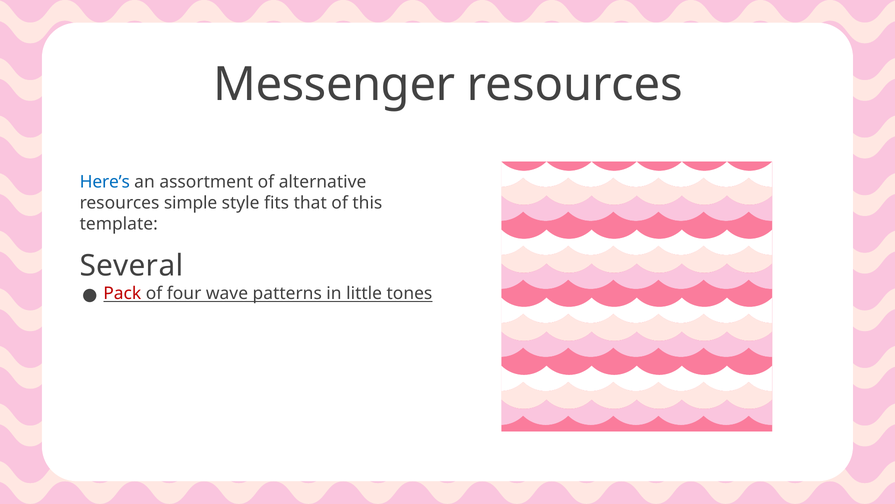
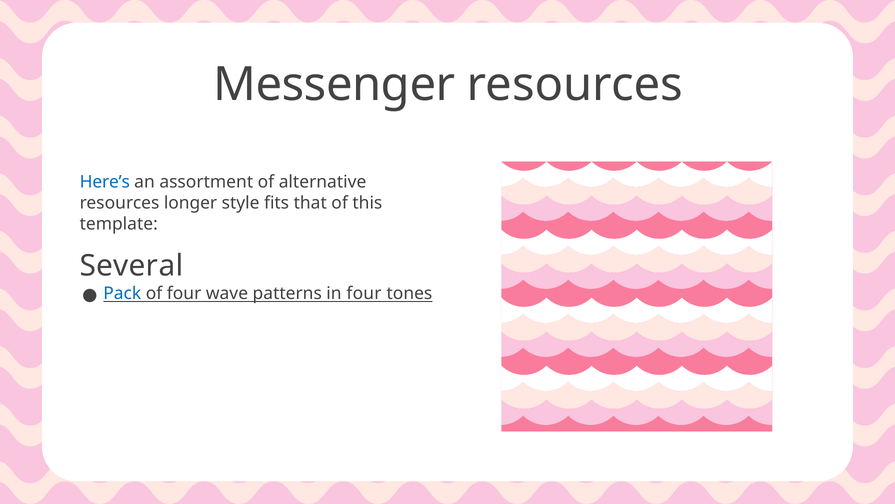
simple: simple -> longer
Pack colour: red -> blue
in little: little -> four
